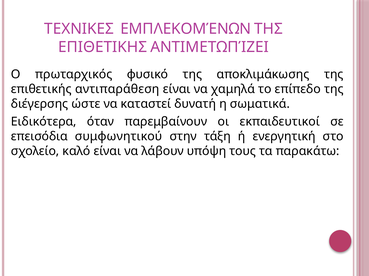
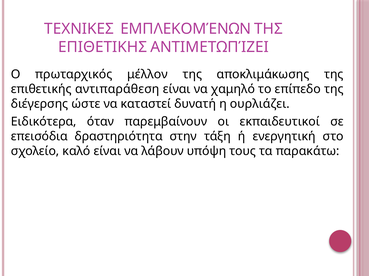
φυσικό: φυσικό -> μέλλον
χαμηλά: χαμηλά -> χαμηλό
σωματικά: σωματικά -> ουρλιάζει
συμφωνητικού: συμφωνητικού -> δραστηριότητα
